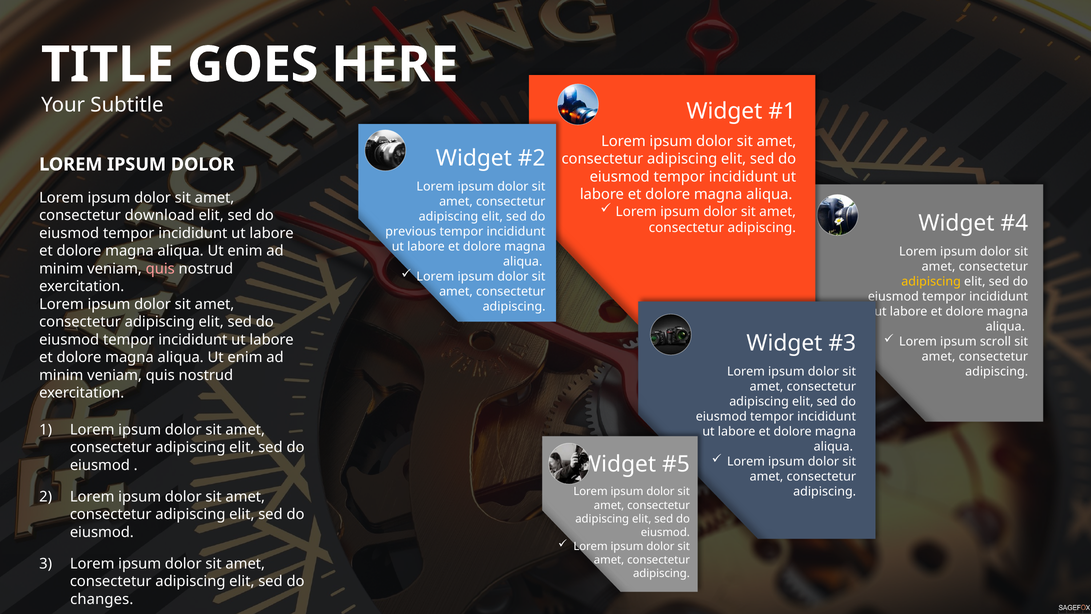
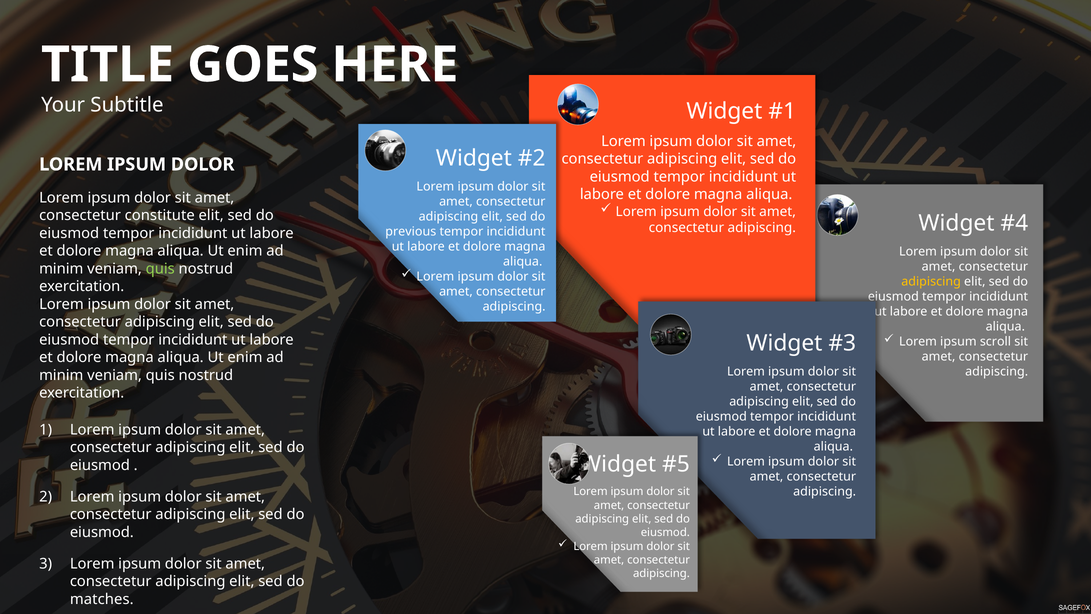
download: download -> constitute
quis at (160, 269) colour: pink -> light green
changes: changes -> matches
